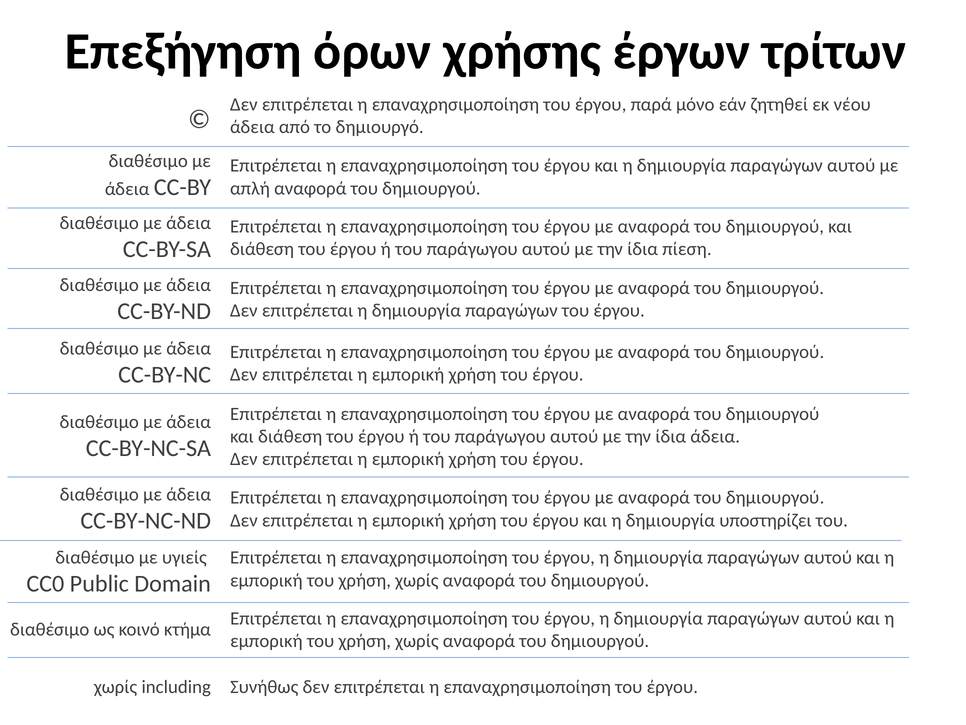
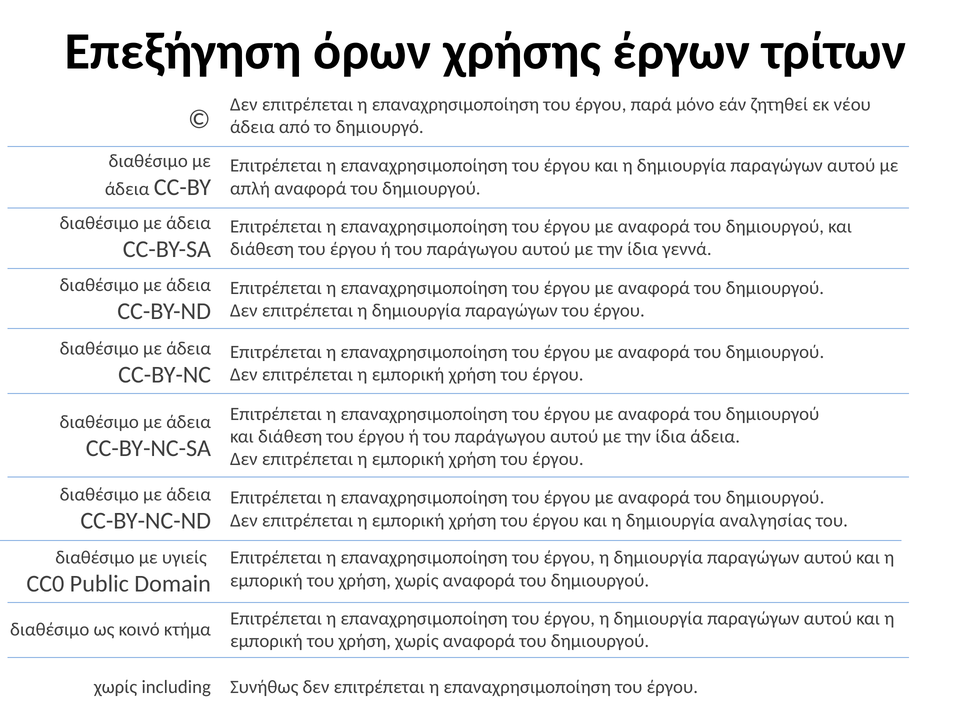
πίεση: πίεση -> γεννά
υποστηρίζει: υποστηρίζει -> αναλγησίας
